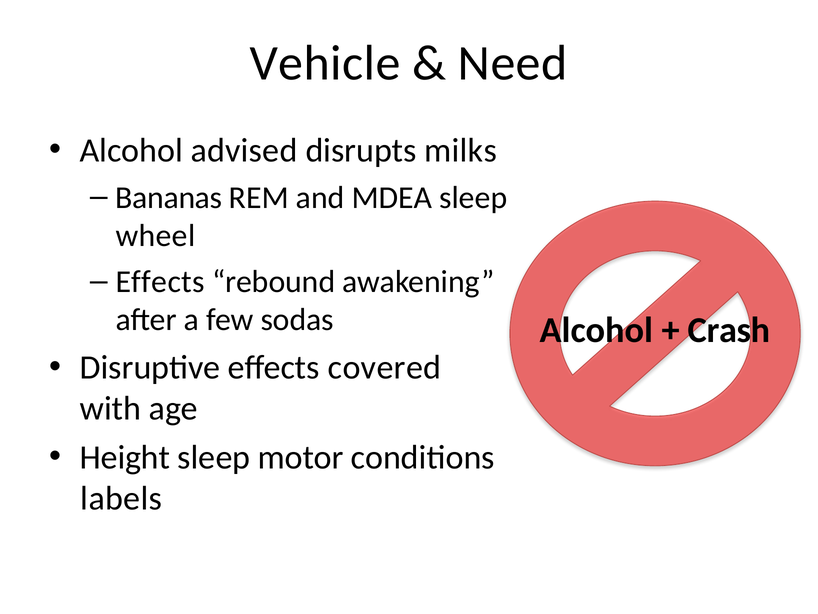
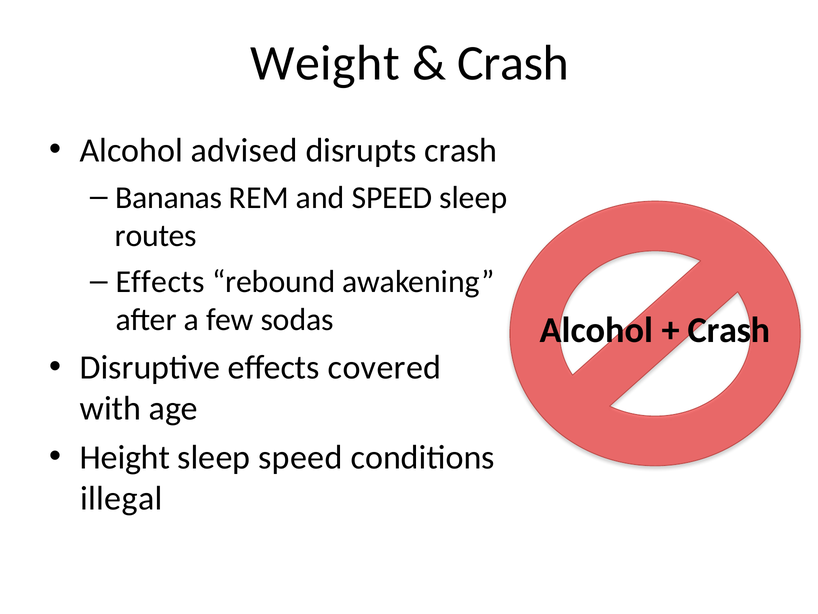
Vehicle: Vehicle -> Weight
Need at (513, 63): Need -> Crash
disrupts milks: milks -> crash
and MDEA: MDEA -> SPEED
wheel: wheel -> routes
sleep motor: motor -> speed
labels: labels -> illegal
